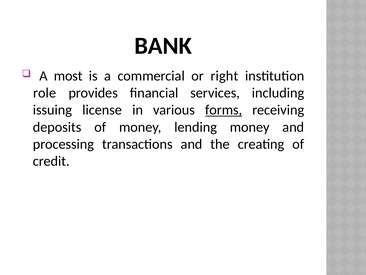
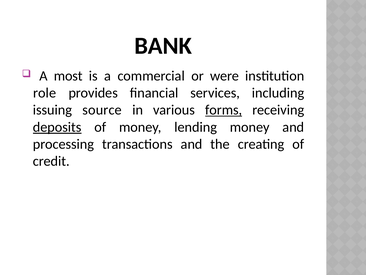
right: right -> were
license: license -> source
deposits underline: none -> present
